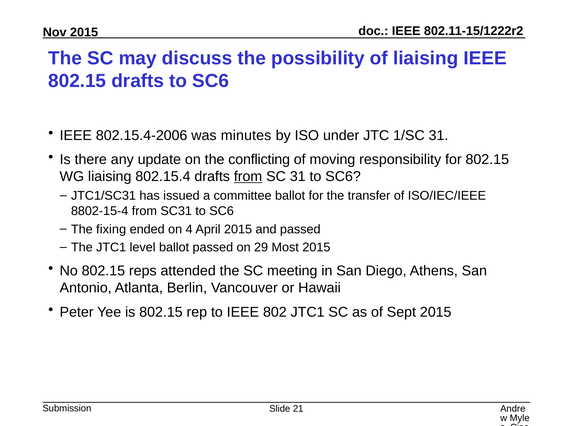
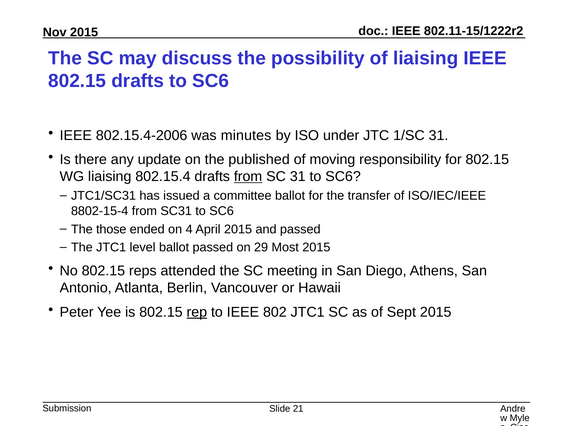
conflicting: conflicting -> published
fixing: fixing -> those
rep underline: none -> present
